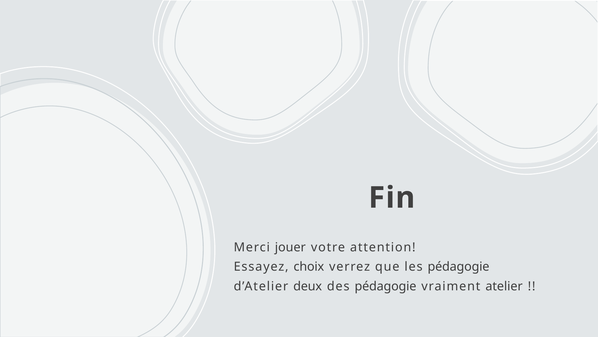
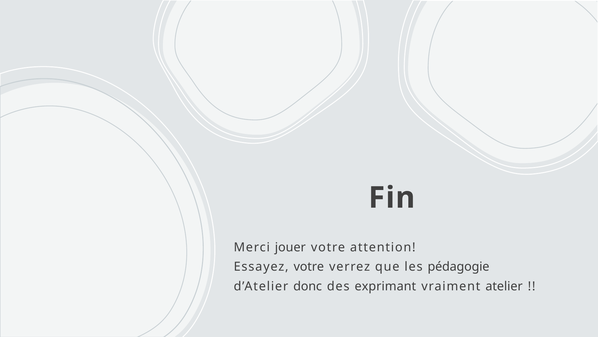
Essayez choix: choix -> votre
deux: deux -> donc
des pédagogie: pédagogie -> exprimant
